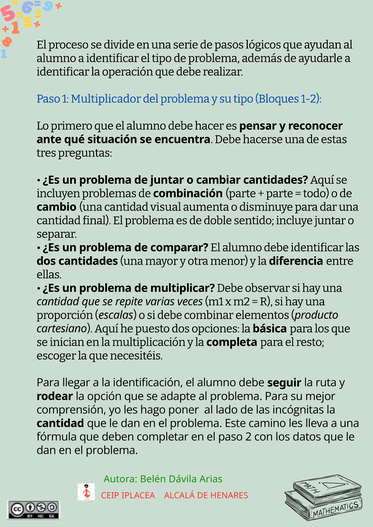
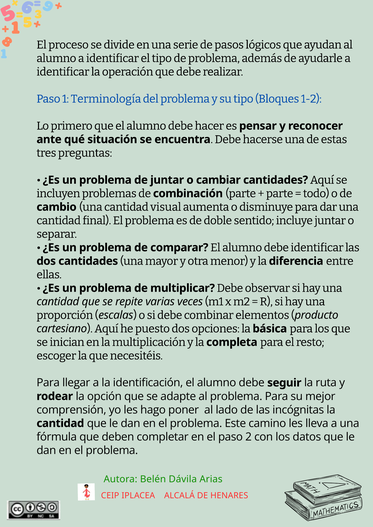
Multiplicador: Multiplicador -> Terminología
